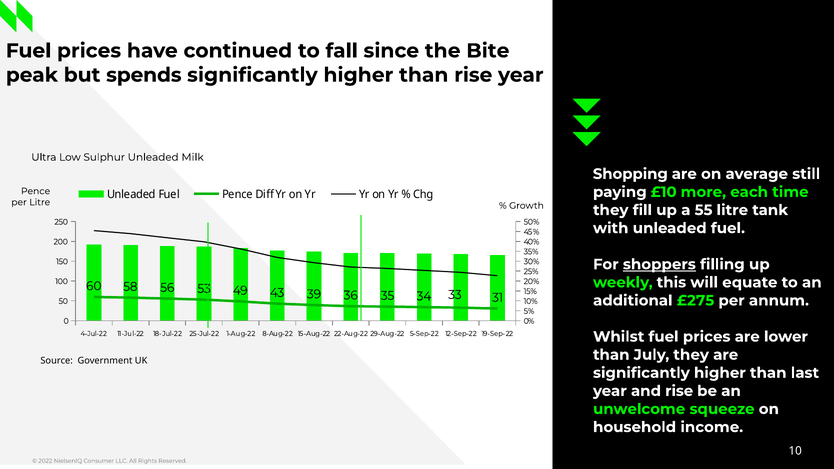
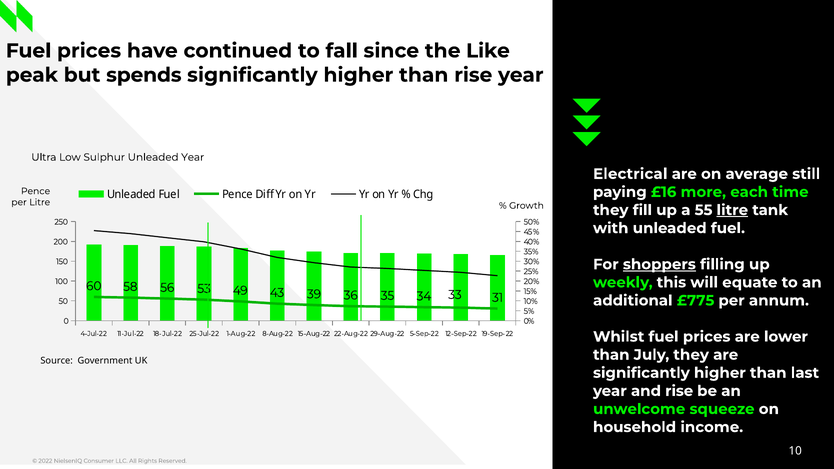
Bite: Bite -> Like
Unleaded Milk: Milk -> Year
Shopping: Shopping -> Electrical
£10: £10 -> £16
litre at (732, 210) underline: none -> present
£275: £275 -> £775
